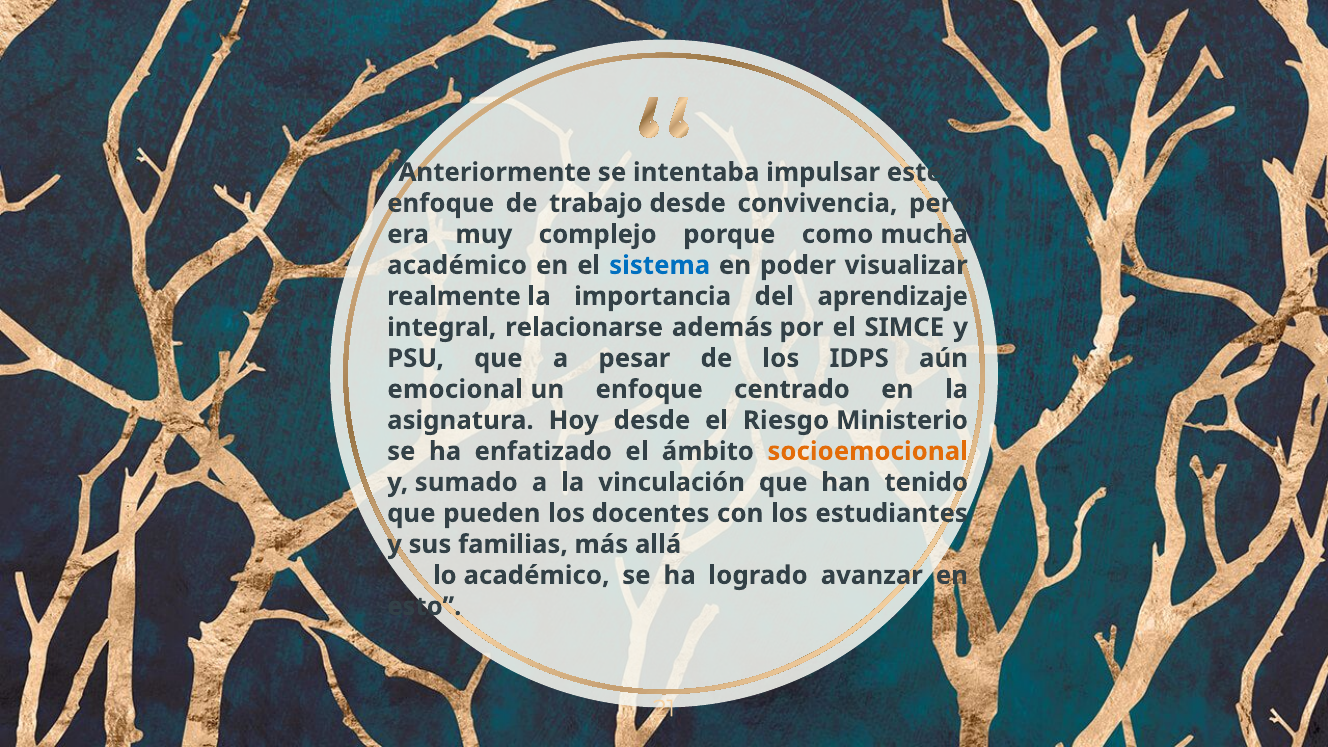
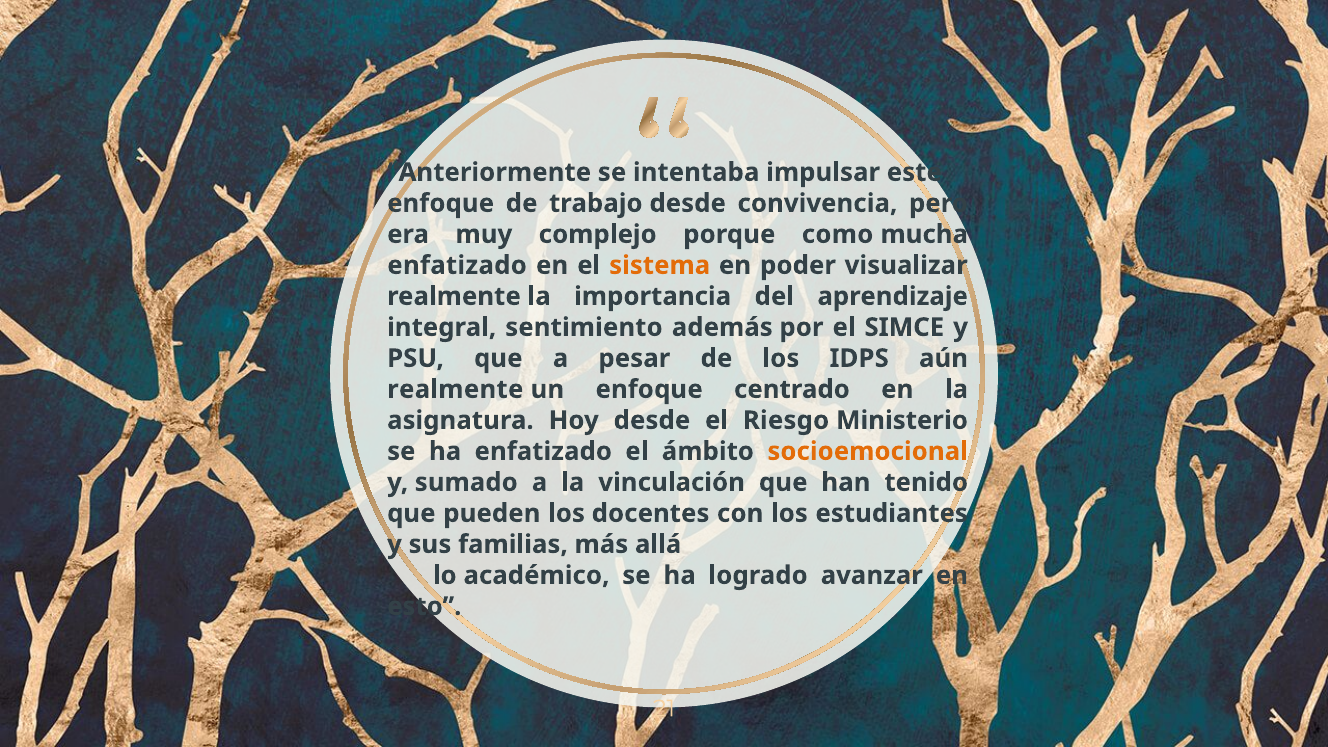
académico at (457, 265): académico -> enfatizado
sistema colour: blue -> orange
relacionarse: relacionarse -> sentimiento
emocional at (455, 389): emocional -> realmente
